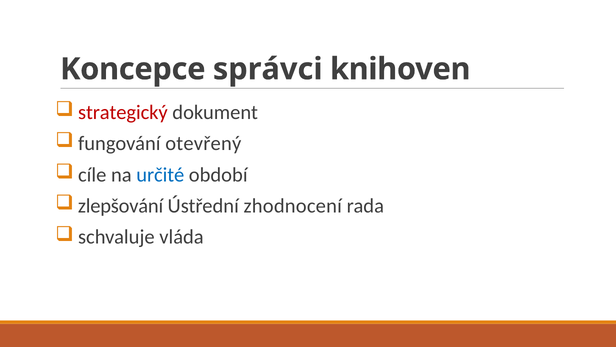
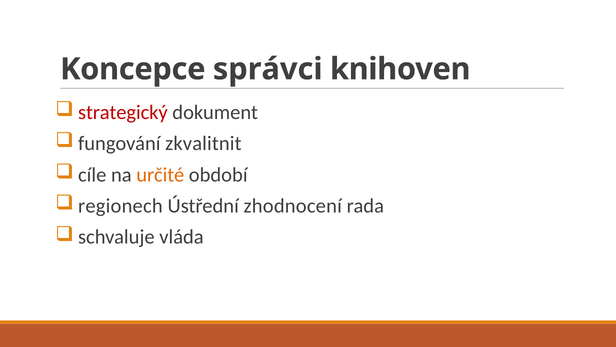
otevřený: otevřený -> zkvalitnit
určité colour: blue -> orange
zlepšování: zlepšování -> regionech
